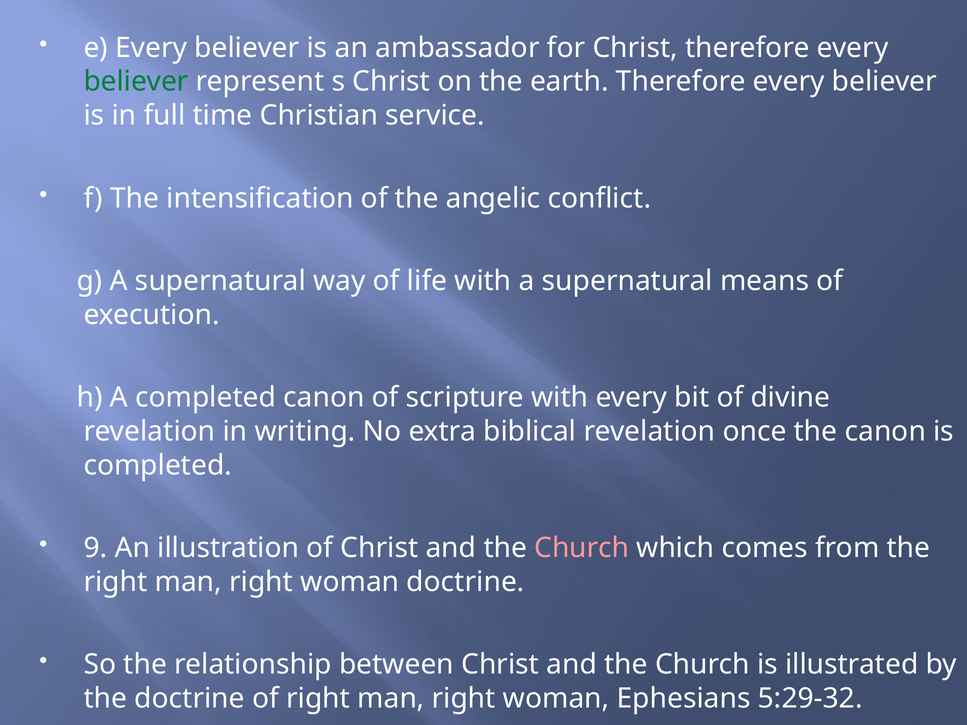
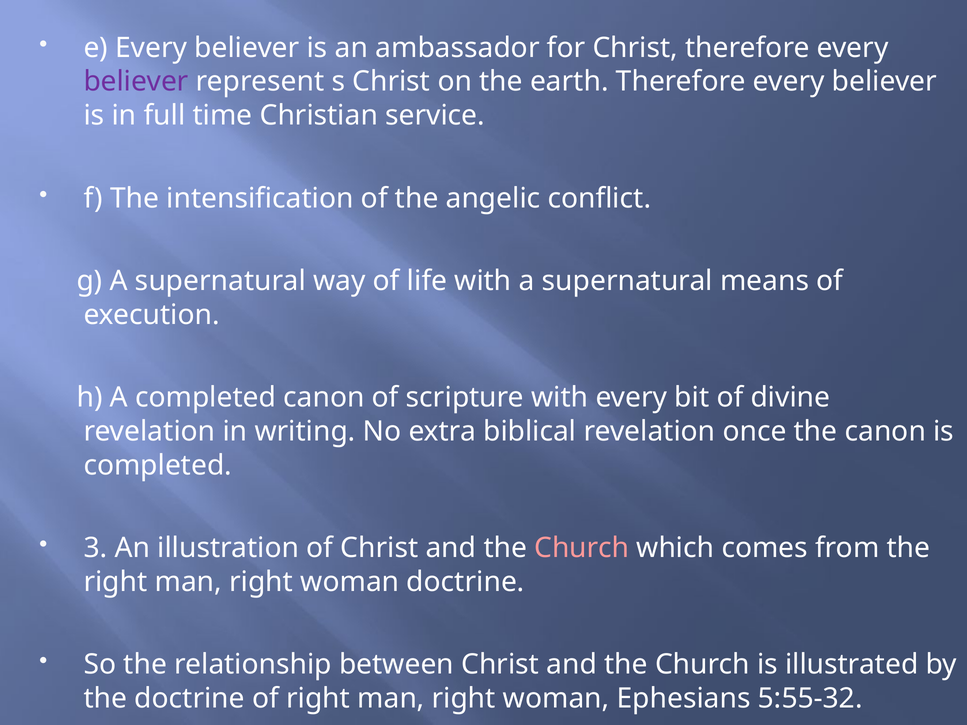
believer at (136, 82) colour: green -> purple
9: 9 -> 3
5:29-32: 5:29-32 -> 5:55-32
